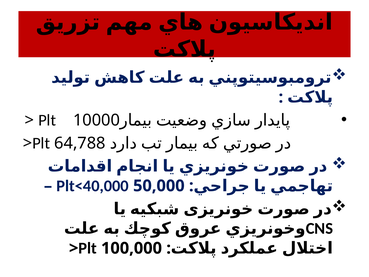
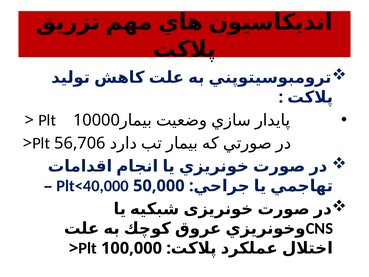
64,788: 64,788 -> 56,706
